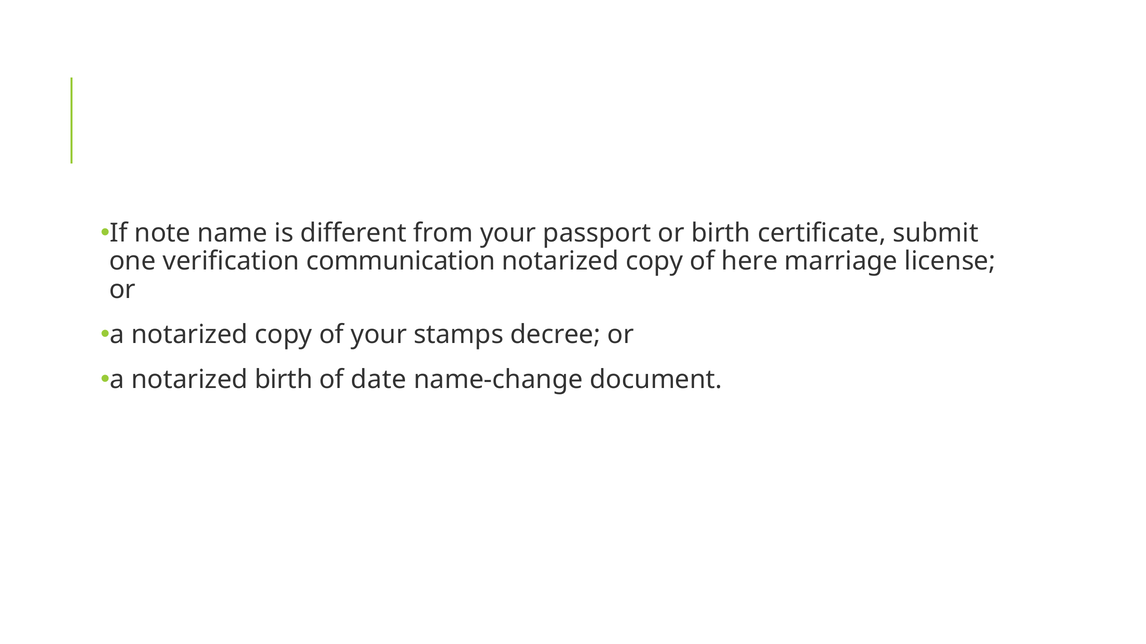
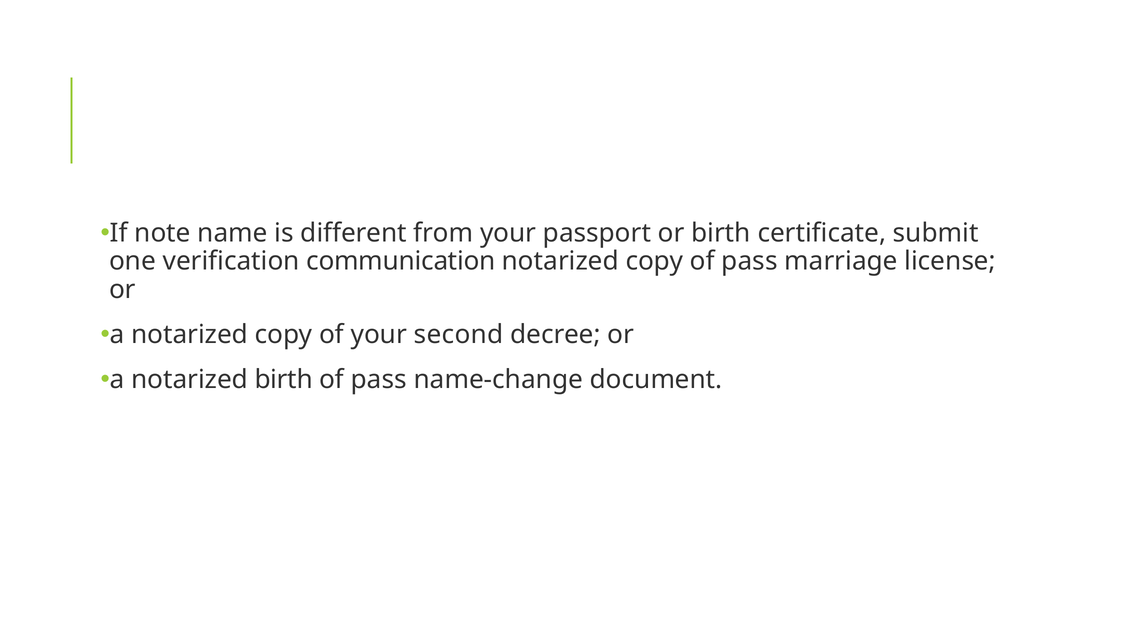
copy of here: here -> pass
stamps: stamps -> second
date at (379, 380): date -> pass
